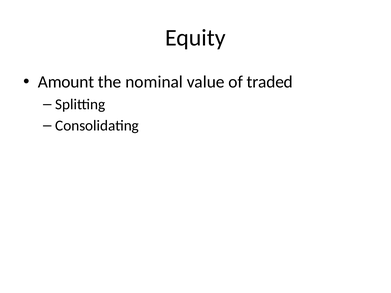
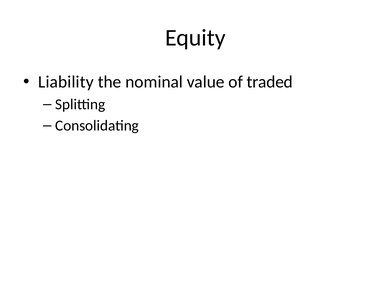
Amount: Amount -> Liability
